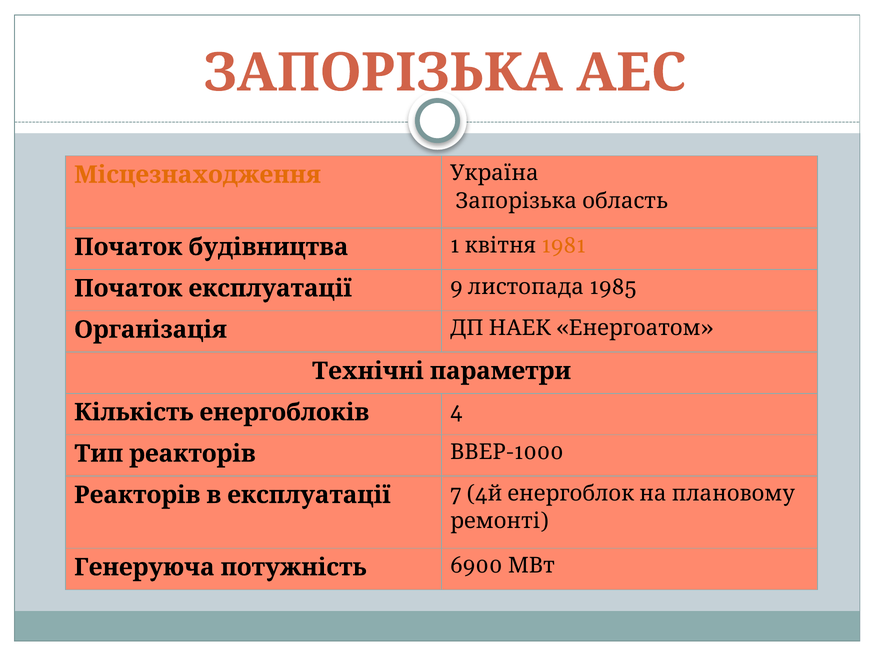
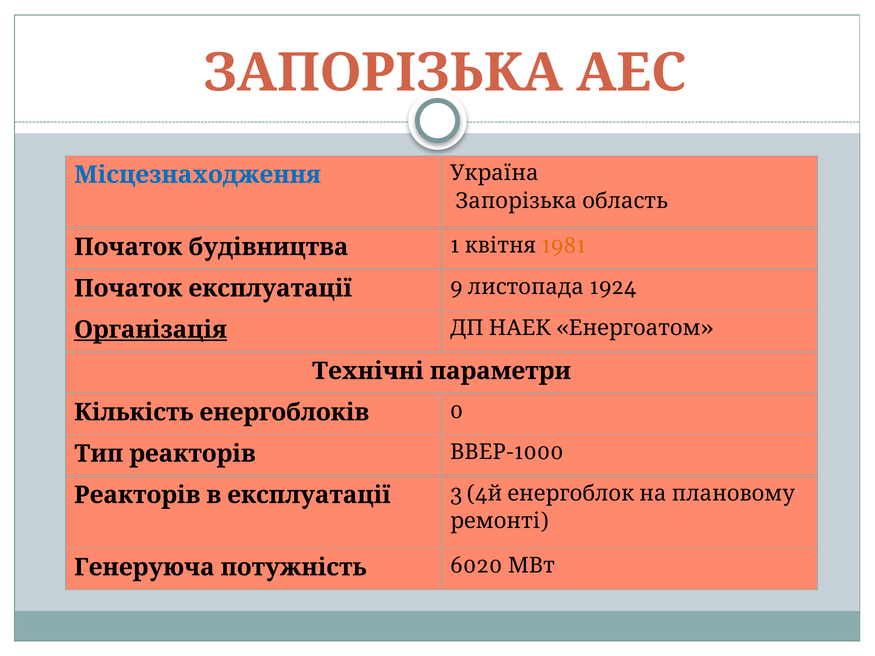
Місцезнаходження colour: orange -> blue
1985: 1985 -> 1924
Організація underline: none -> present
4 at (456, 411): 4 -> 0
7: 7 -> 3
6900: 6900 -> 6020
